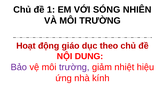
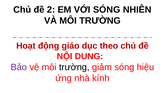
1: 1 -> 2
trường at (74, 67) colour: purple -> black
giảm nhiệt: nhiệt -> sóng
